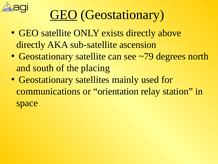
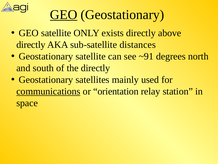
ascension: ascension -> distances
~79: ~79 -> ~91
the placing: placing -> directly
communications underline: none -> present
